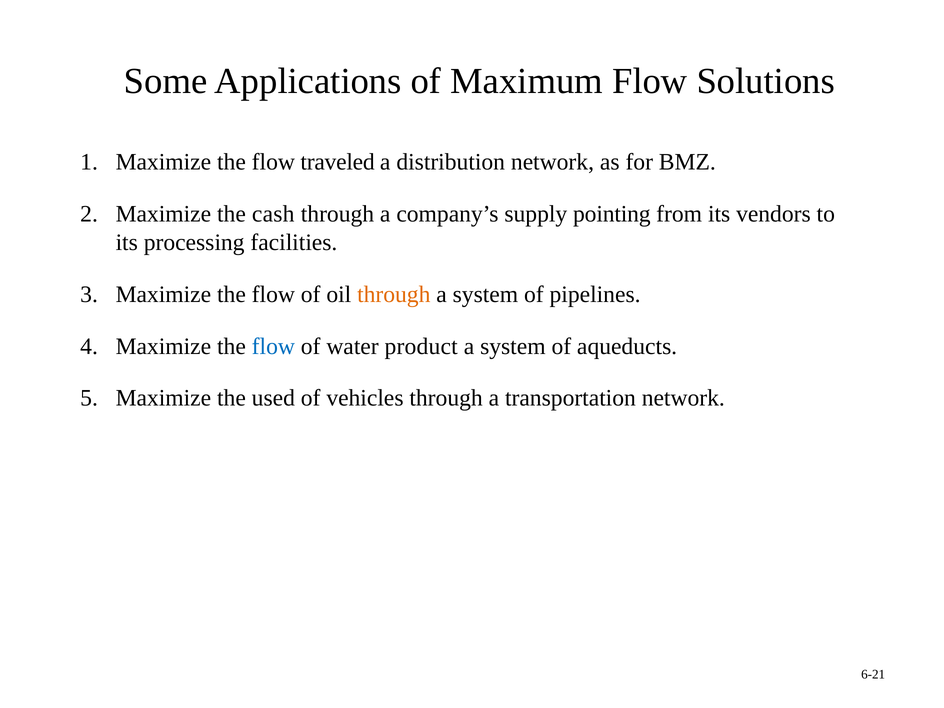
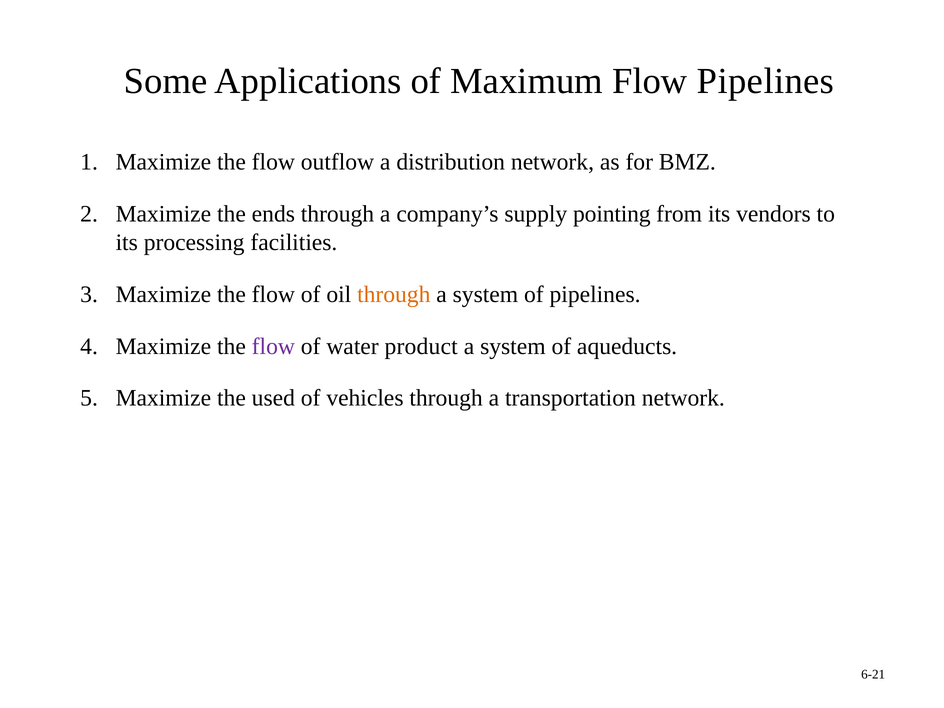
Flow Solutions: Solutions -> Pipelines
traveled: traveled -> outflow
cash: cash -> ends
flow at (273, 346) colour: blue -> purple
